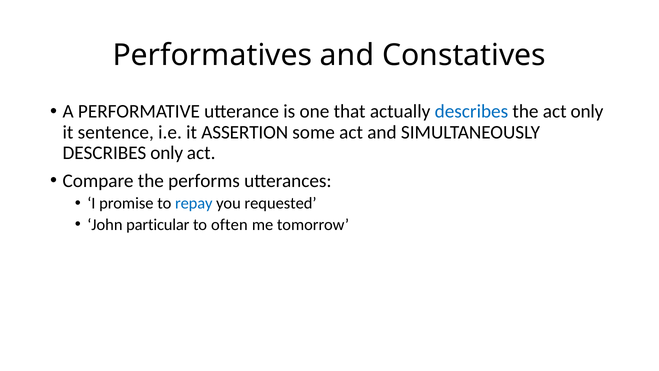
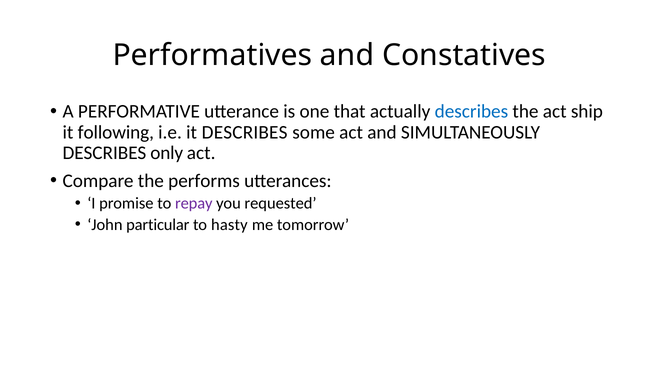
act only: only -> ship
sentence: sentence -> following
it ASSERTION: ASSERTION -> DESCRIBES
repay colour: blue -> purple
often: often -> hasty
